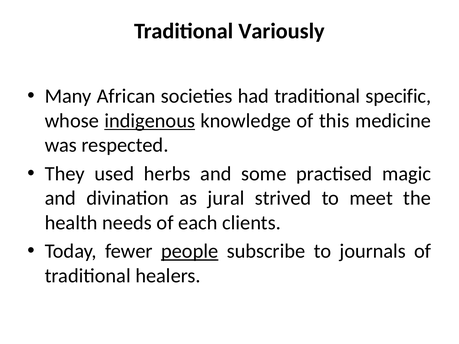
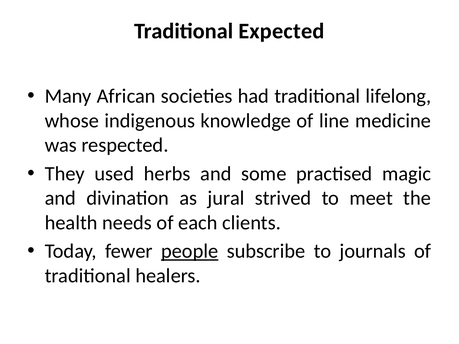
Variously: Variously -> Expected
specific: specific -> lifelong
indigenous underline: present -> none
this: this -> line
